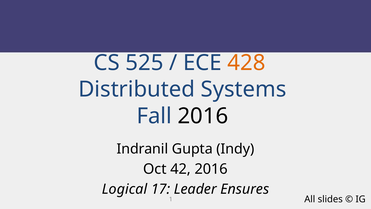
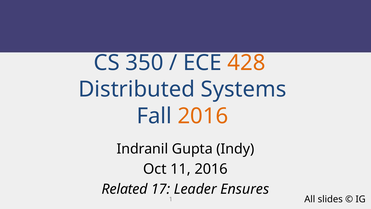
525: 525 -> 350
2016 at (203, 116) colour: black -> orange
42: 42 -> 11
Logical: Logical -> Related
